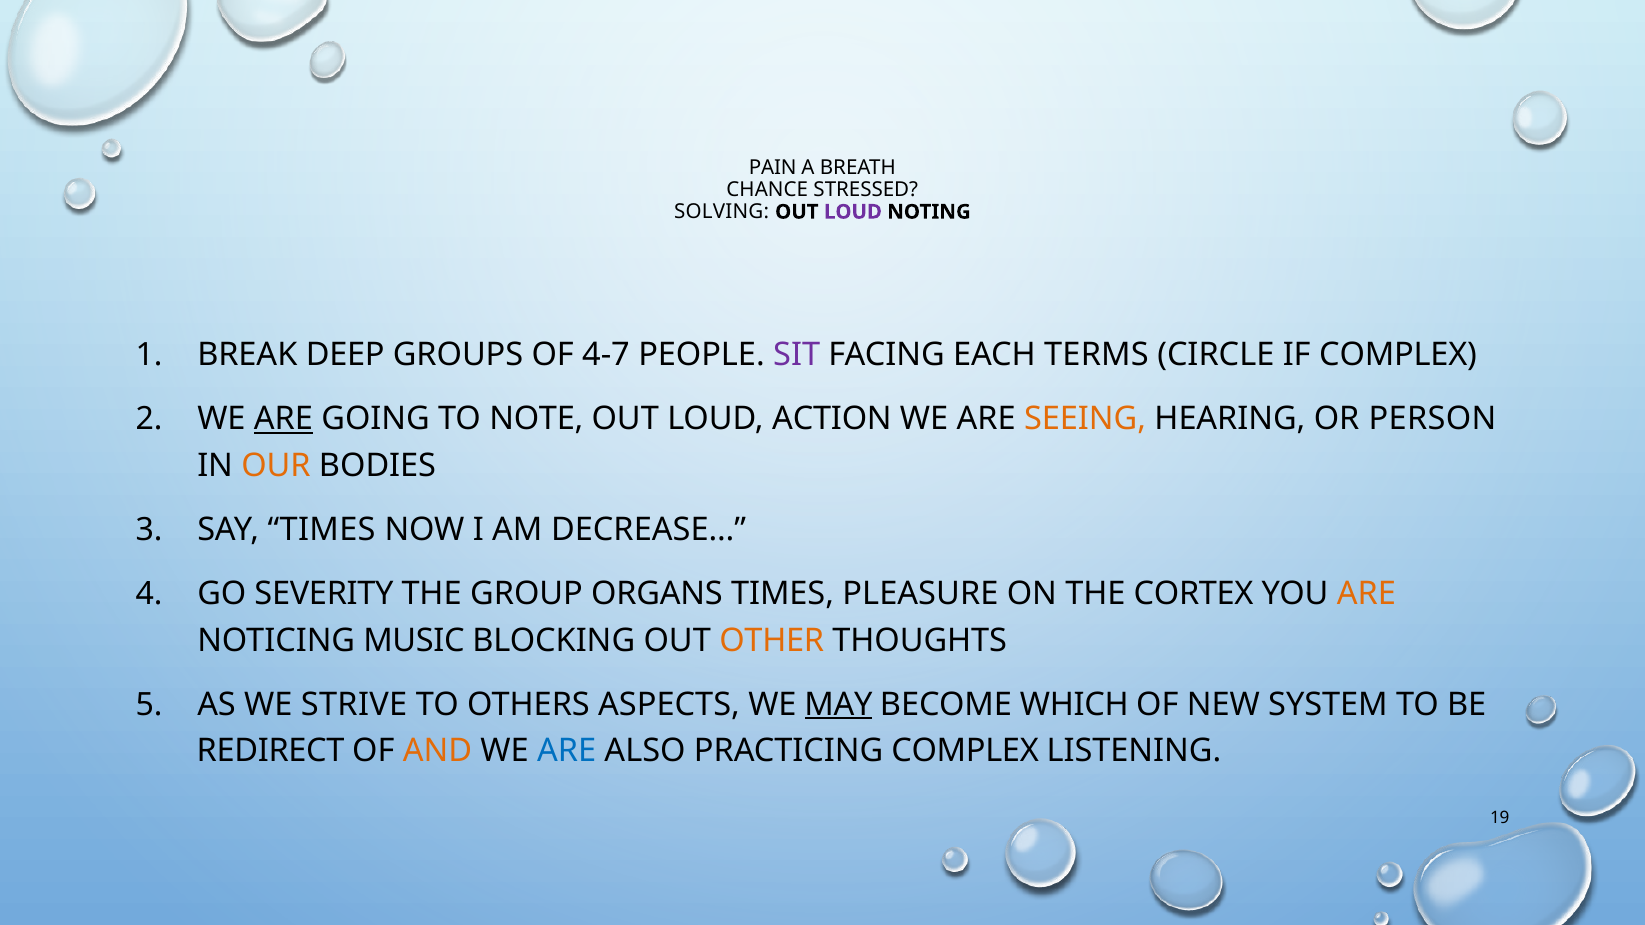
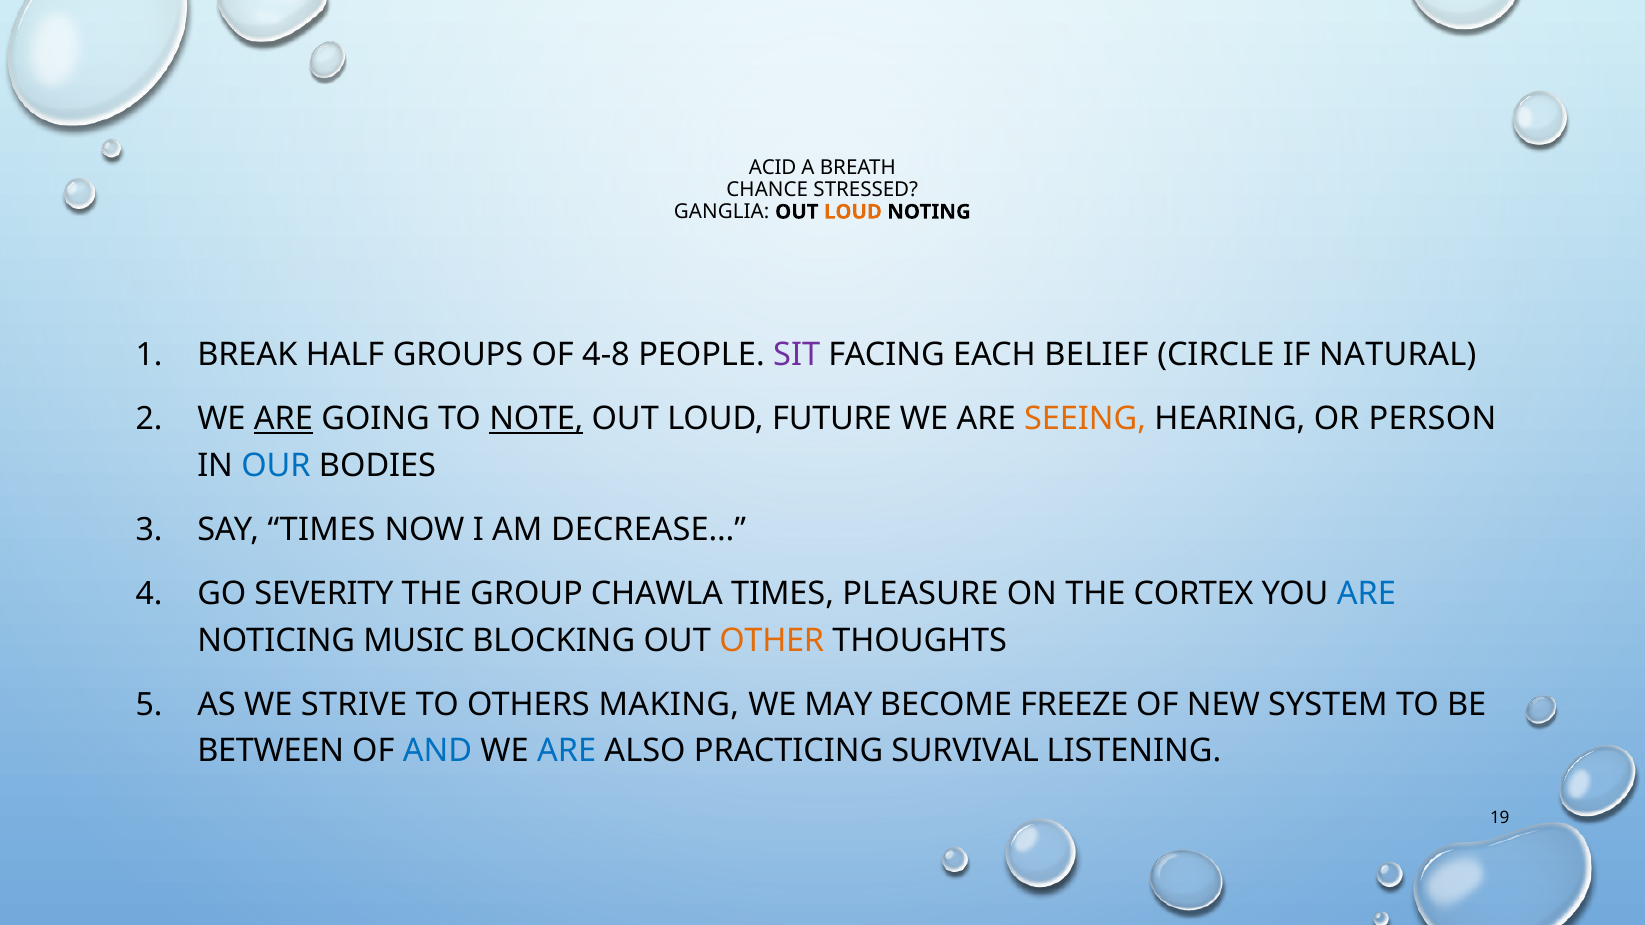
PAIN: PAIN -> ACID
SOLVING: SOLVING -> GANGLIA
LOUD at (853, 212) colour: purple -> orange
DEEP: DEEP -> HALF
4-7: 4-7 -> 4-8
TERMS: TERMS -> BELIEF
IF COMPLEX: COMPLEX -> NATURAL
NOTE underline: none -> present
ACTION: ACTION -> FUTURE
OUR colour: orange -> blue
ORGANS: ORGANS -> CHAWLA
ARE at (1366, 594) colour: orange -> blue
ASPECTS: ASPECTS -> MAKING
MAY underline: present -> none
WHICH: WHICH -> FREEZE
REDIRECT: REDIRECT -> BETWEEN
AND colour: orange -> blue
PRACTICING COMPLEX: COMPLEX -> SURVIVAL
